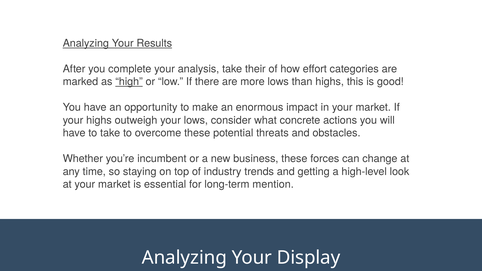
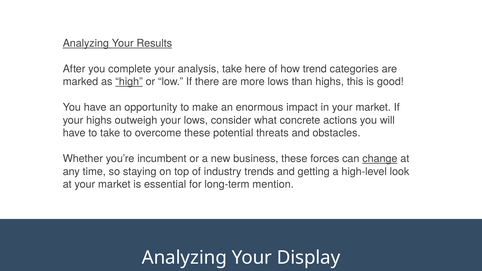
their: their -> here
effort: effort -> trend
change underline: none -> present
